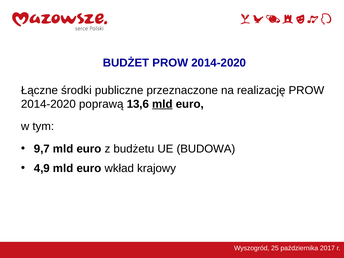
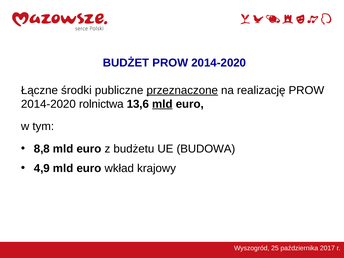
przeznaczone underline: none -> present
poprawą: poprawą -> rolnictwa
9,7: 9,7 -> 8,8
